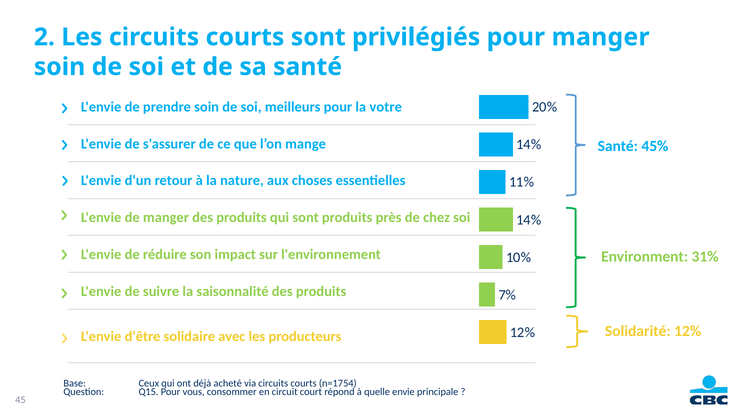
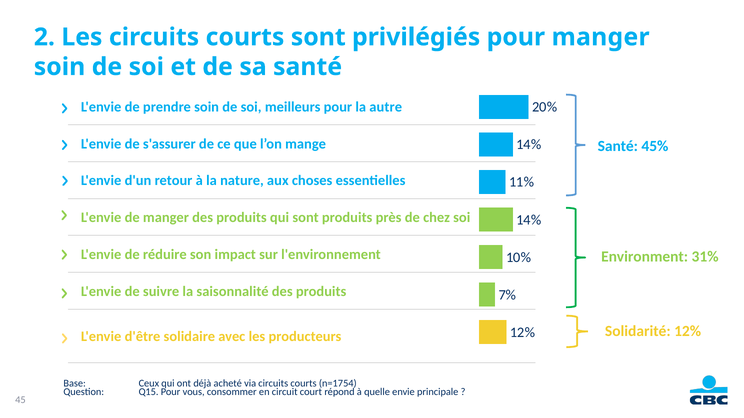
votre: votre -> autre
